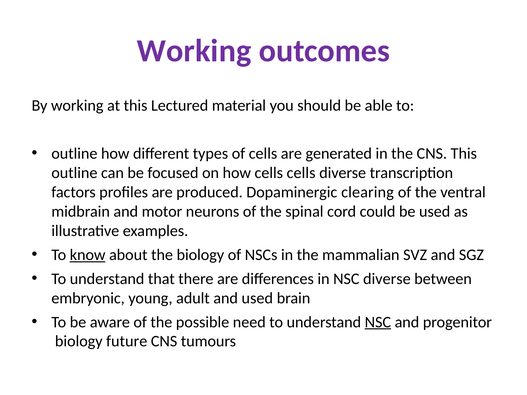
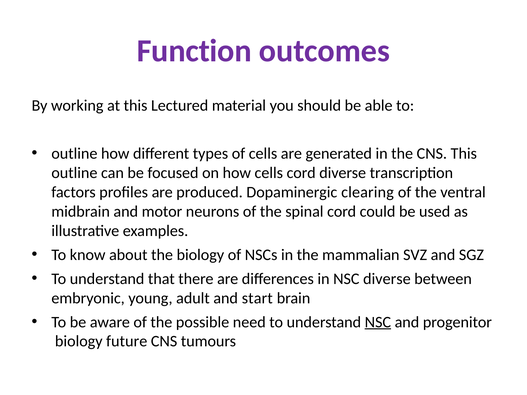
Working at (194, 51): Working -> Function
cells cells: cells -> cord
know underline: present -> none
and used: used -> start
